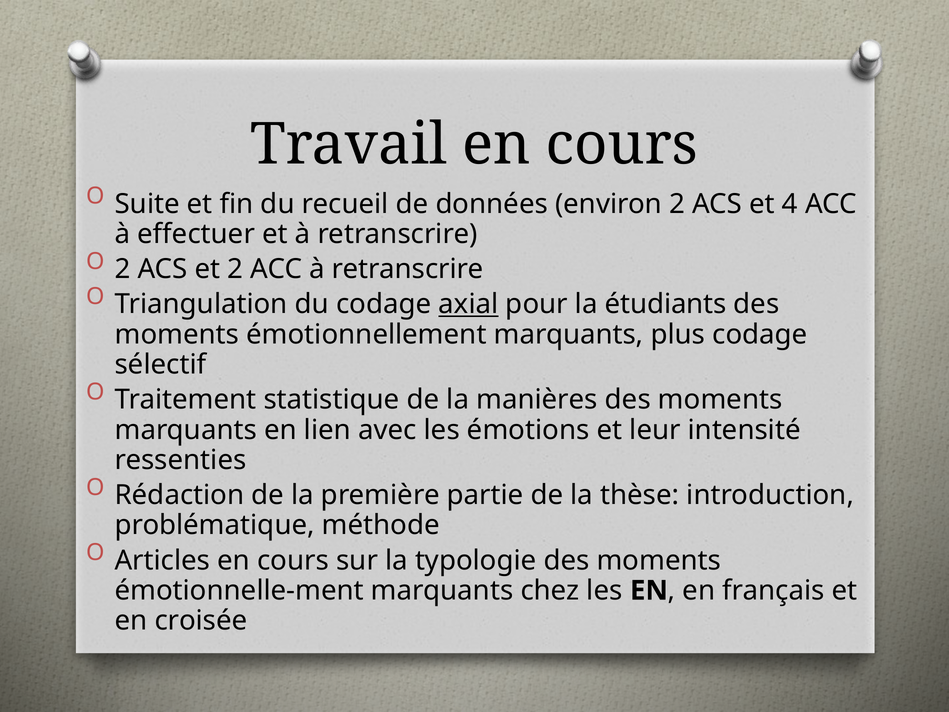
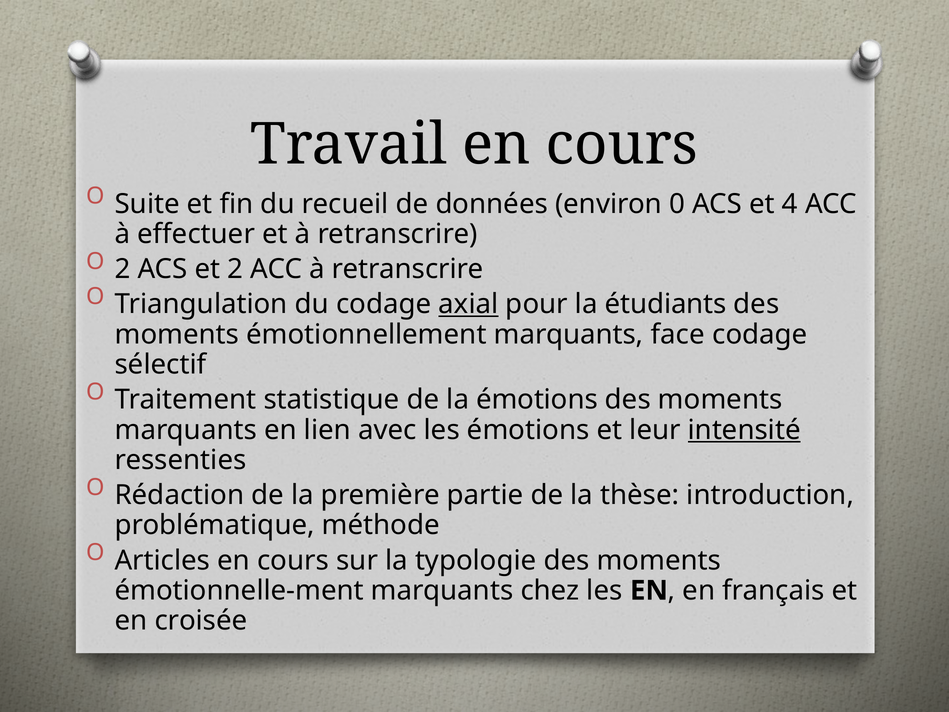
environ 2: 2 -> 0
plus: plus -> face
la manières: manières -> émotions
intensité underline: none -> present
